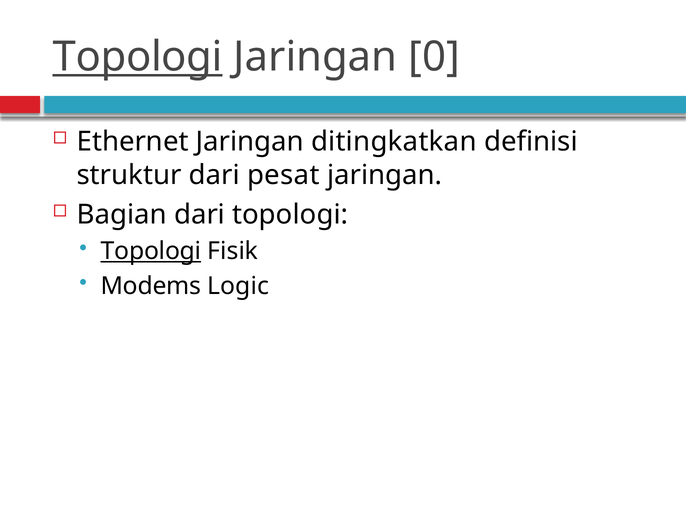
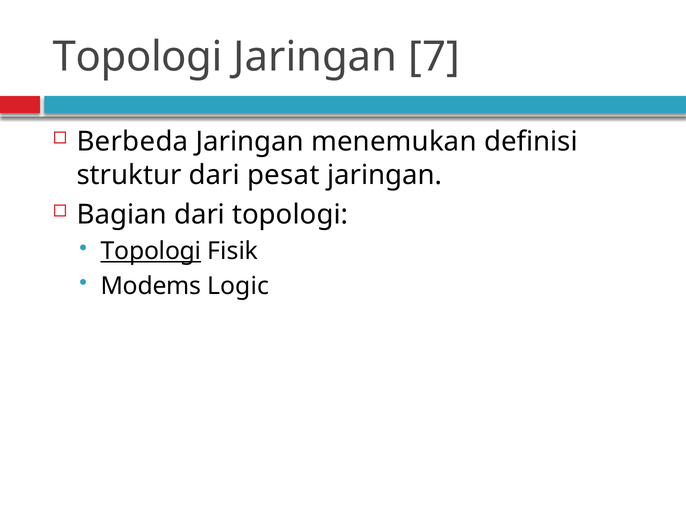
Topologi at (138, 57) underline: present -> none
0: 0 -> 7
Ethernet: Ethernet -> Berbeda
ditingkatkan: ditingkatkan -> menemukan
